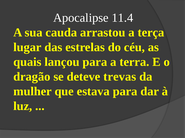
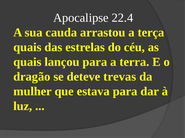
11.4: 11.4 -> 22.4
lugar at (27, 47): lugar -> quais
